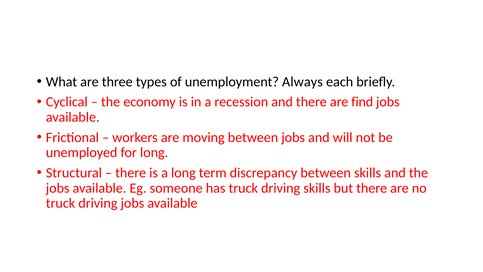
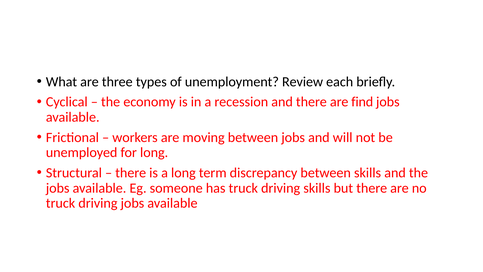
Always: Always -> Review
